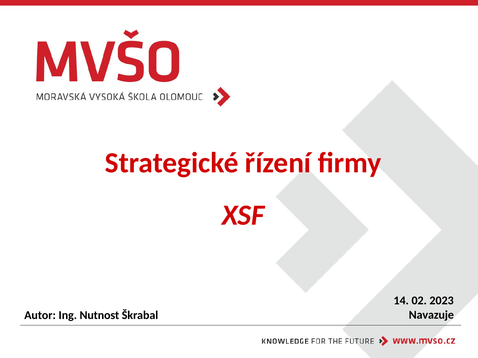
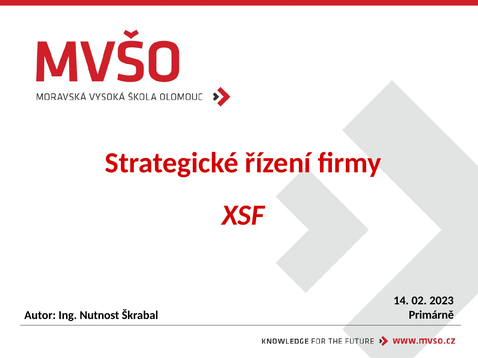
Navazuje: Navazuje -> Primárně
